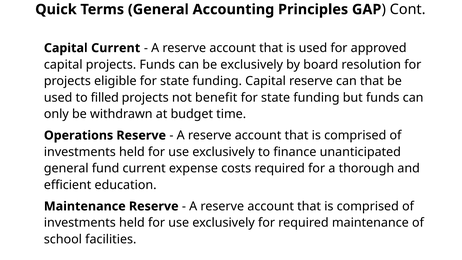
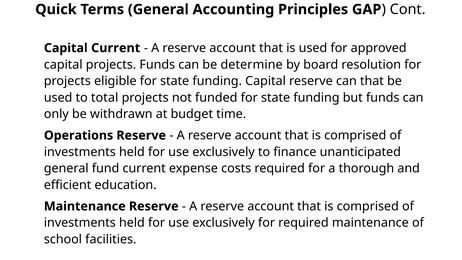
be exclusively: exclusively -> determine
filled: filled -> total
benefit: benefit -> funded
